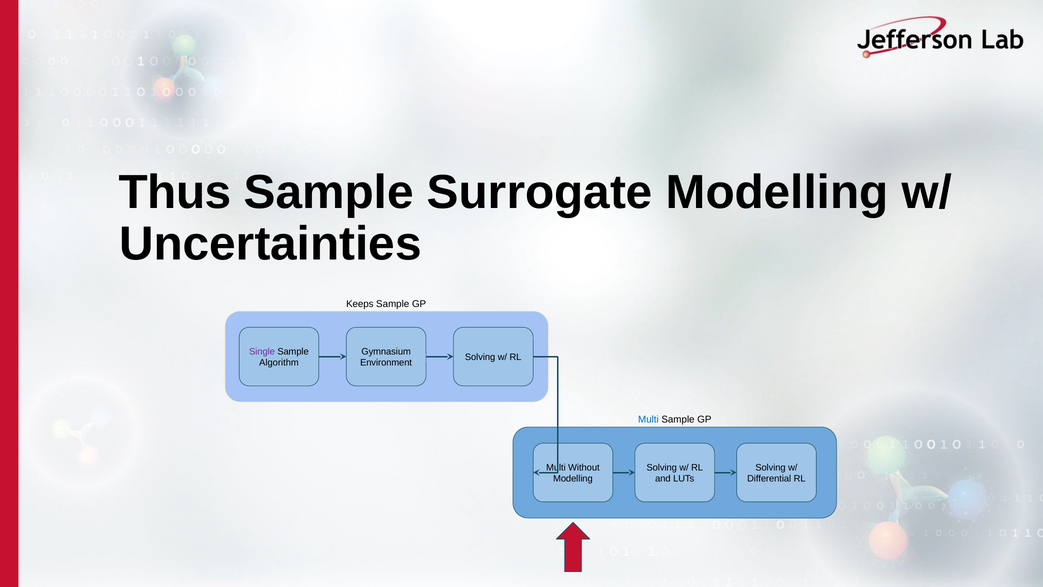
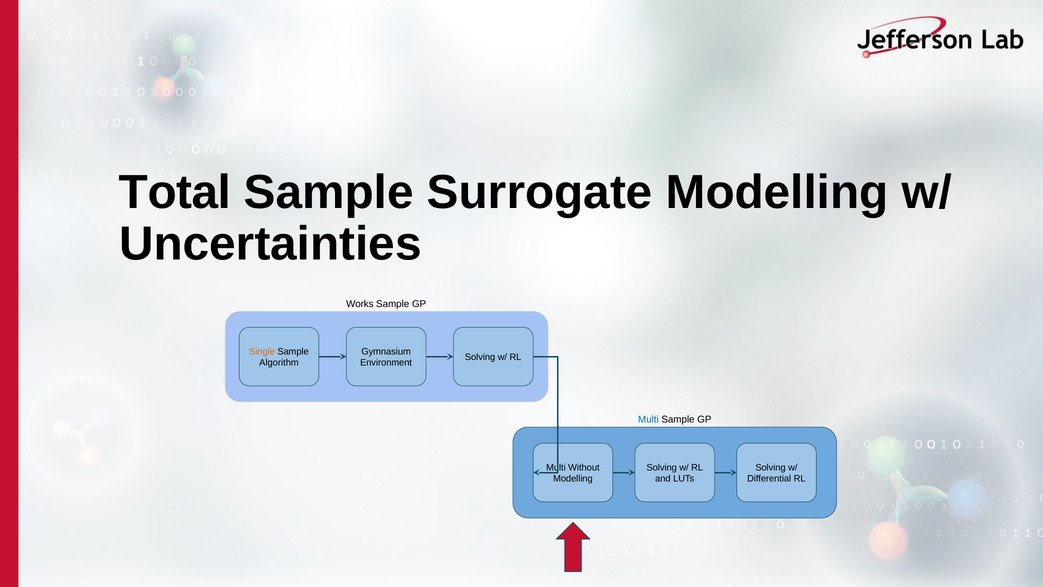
Thus: Thus -> Total
Keeps: Keeps -> Works
Single colour: purple -> orange
